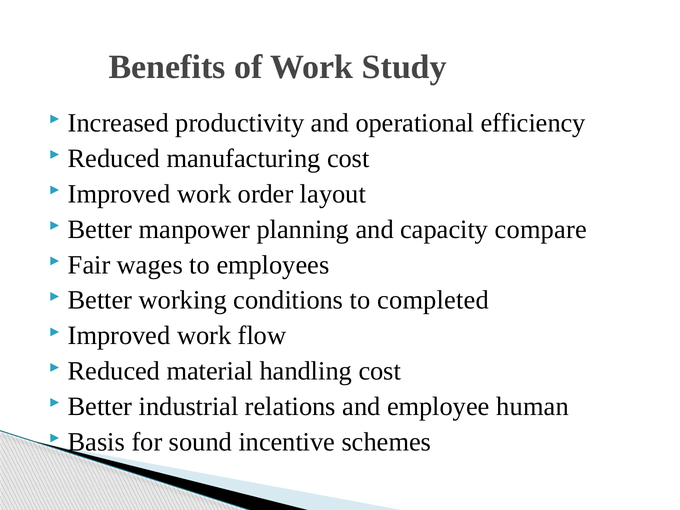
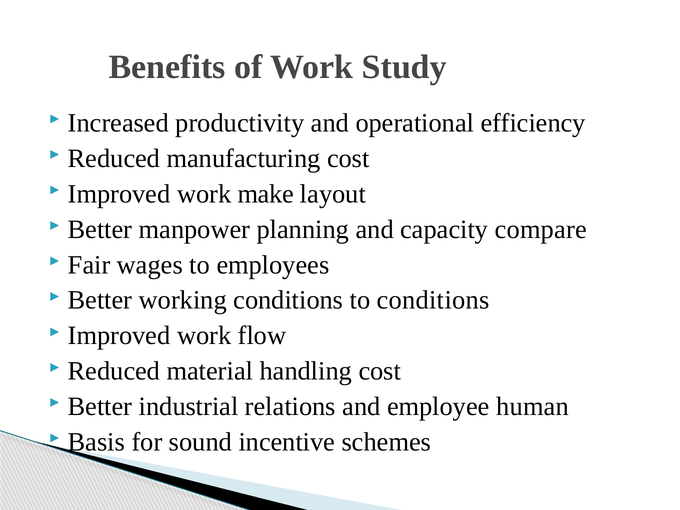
order: order -> make
to completed: completed -> conditions
